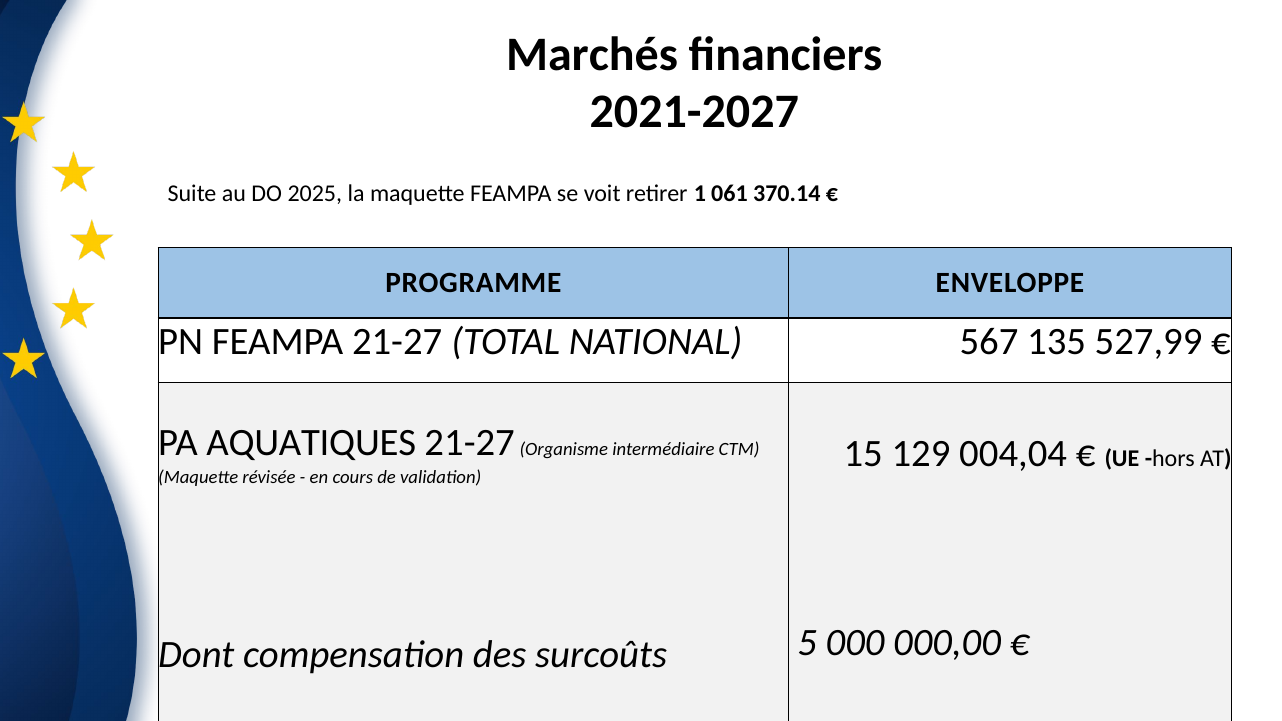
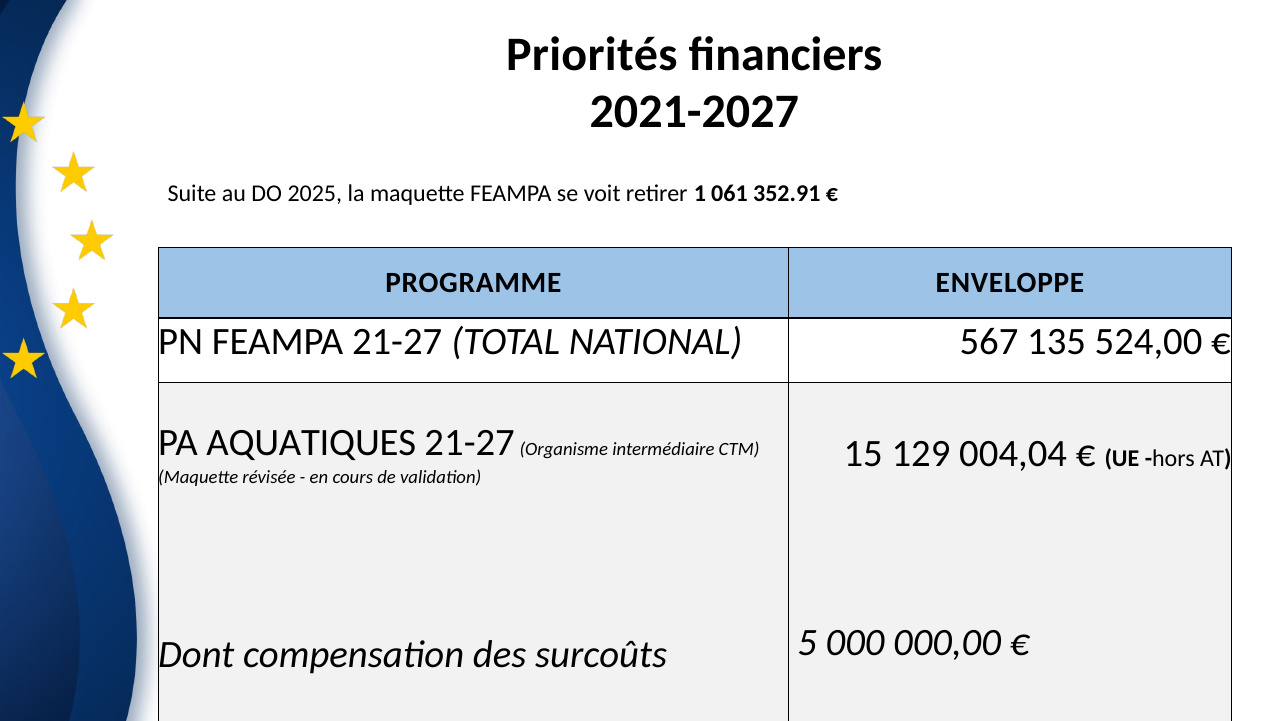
Marchés: Marchés -> Priorités
370.14: 370.14 -> 352.91
527,99: 527,99 -> 524,00
